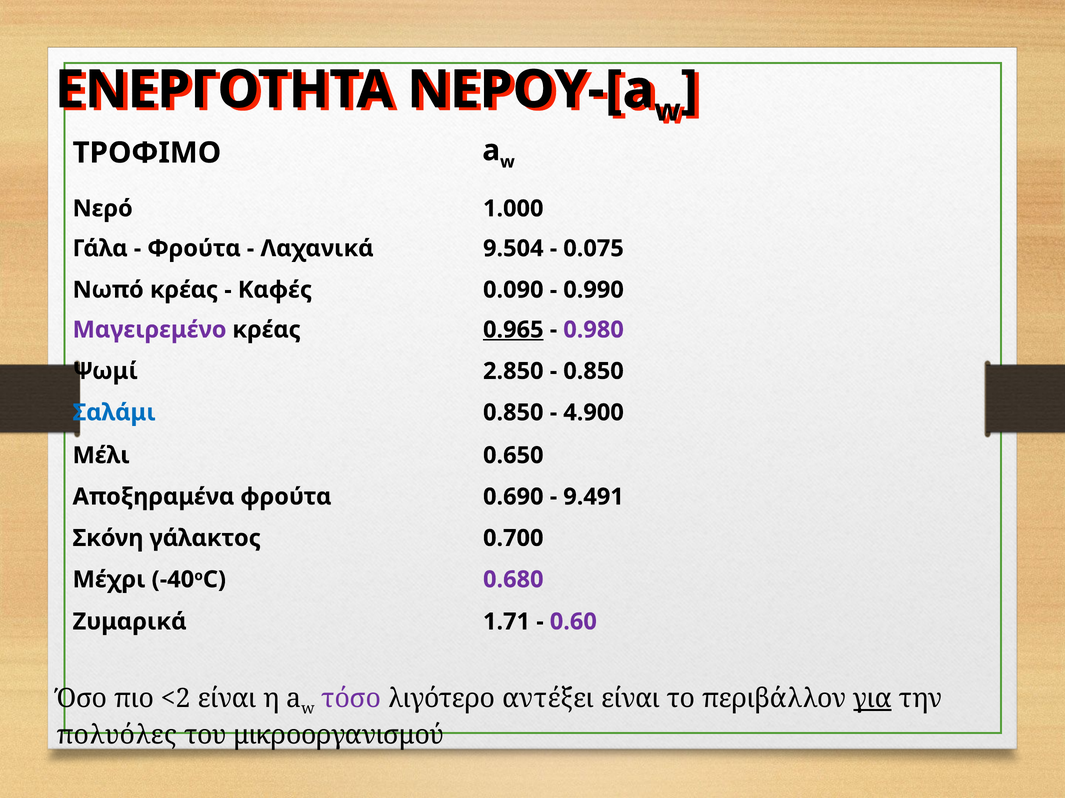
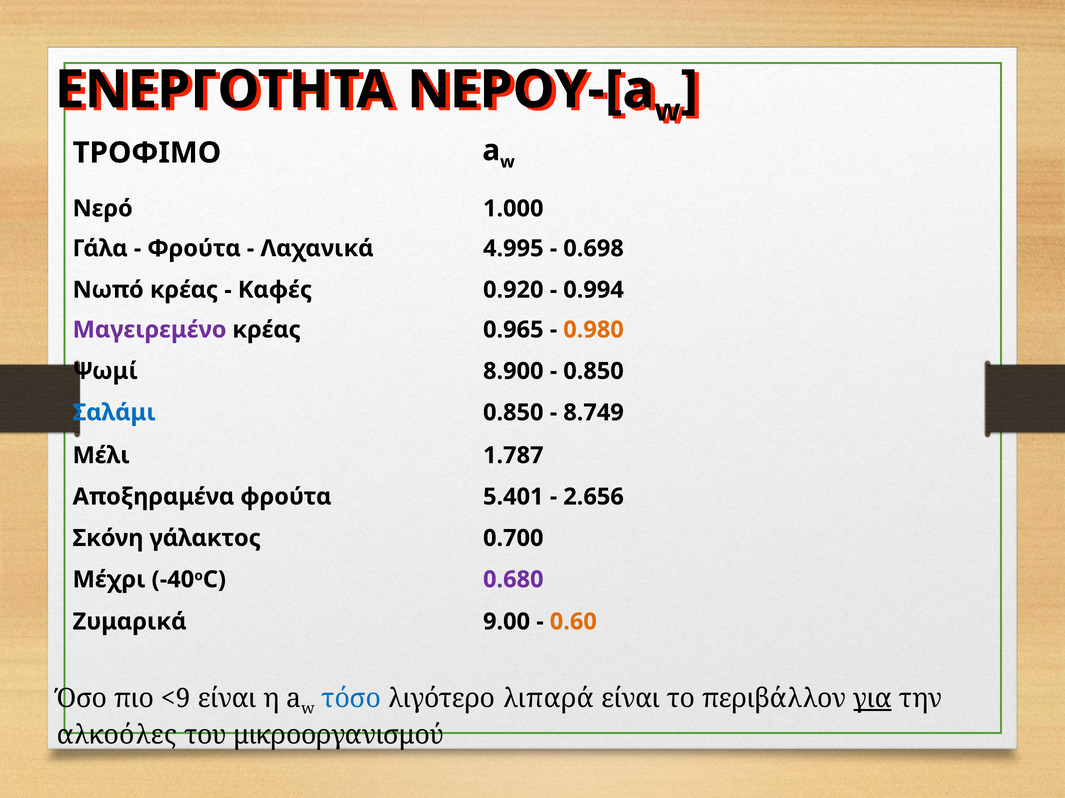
9.504: 9.504 -> 4.995
0.075: 0.075 -> 0.698
0.090: 0.090 -> 0.920
0.990: 0.990 -> 0.994
0.965 underline: present -> none
0.980 colour: purple -> orange
2.850: 2.850 -> 8.900
4.900: 4.900 -> 8.749
0.650: 0.650 -> 1.787
0.690: 0.690 -> 5.401
9.491: 9.491 -> 2.656
1.71: 1.71 -> 9.00
0.60 colour: purple -> orange
<2: <2 -> <9
τόσο colour: purple -> blue
αντέξει: αντέξει -> λιπαρά
πολυόλες: πολυόλες -> αλκοόλες
